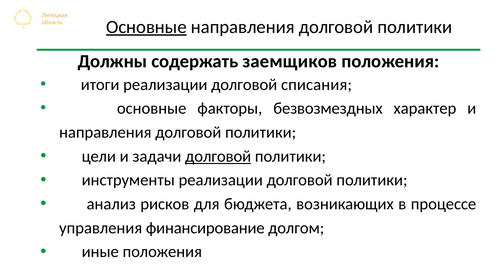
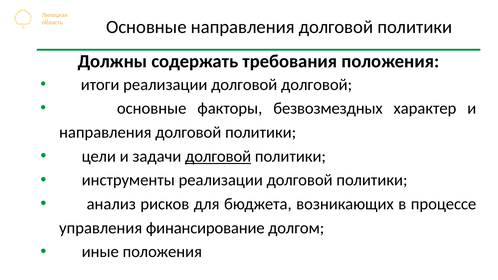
Основные at (146, 27) underline: present -> none
заемщиков: заемщиков -> требования
долговой списания: списания -> долговой
